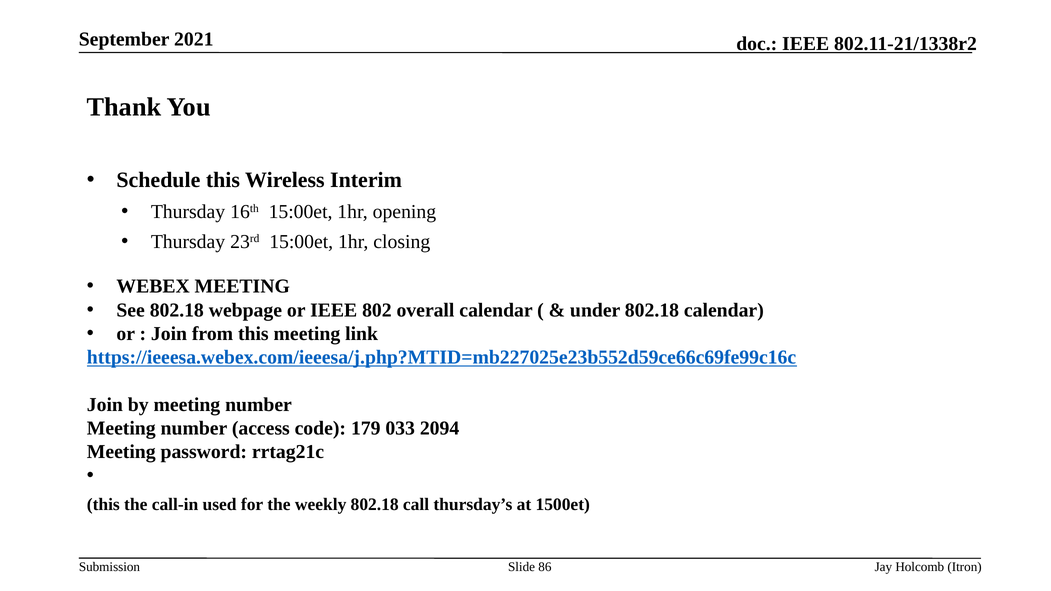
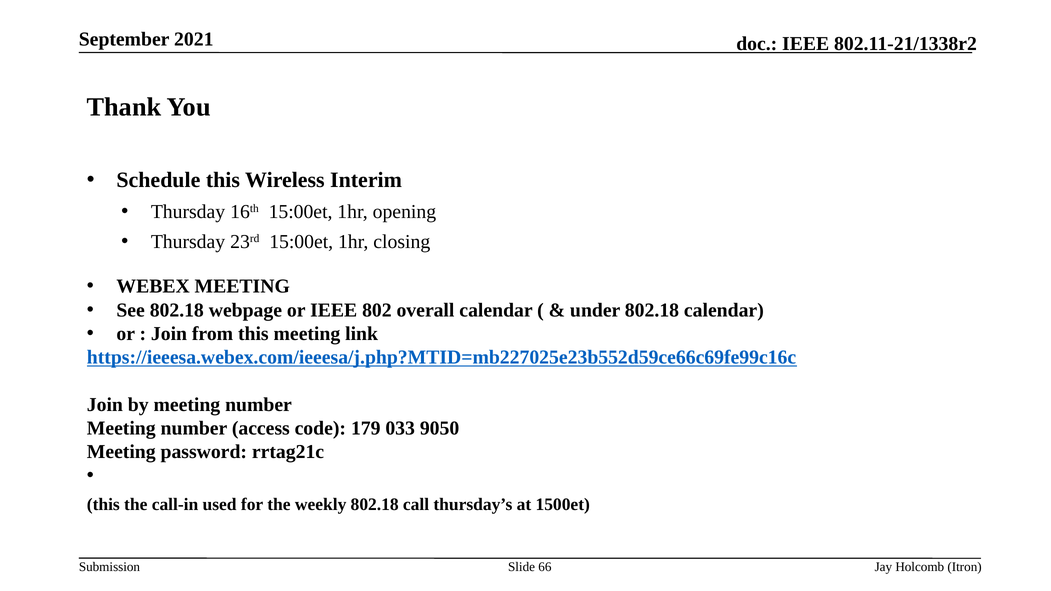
2094: 2094 -> 9050
86: 86 -> 66
